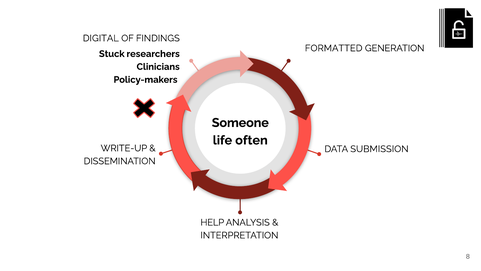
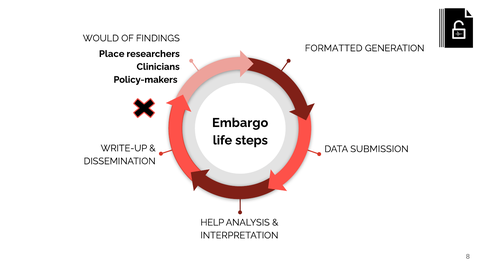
DIGITAL: DIGITAL -> WOULD
Stuck: Stuck -> Place
Someone: Someone -> Embargo
often: often -> steps
